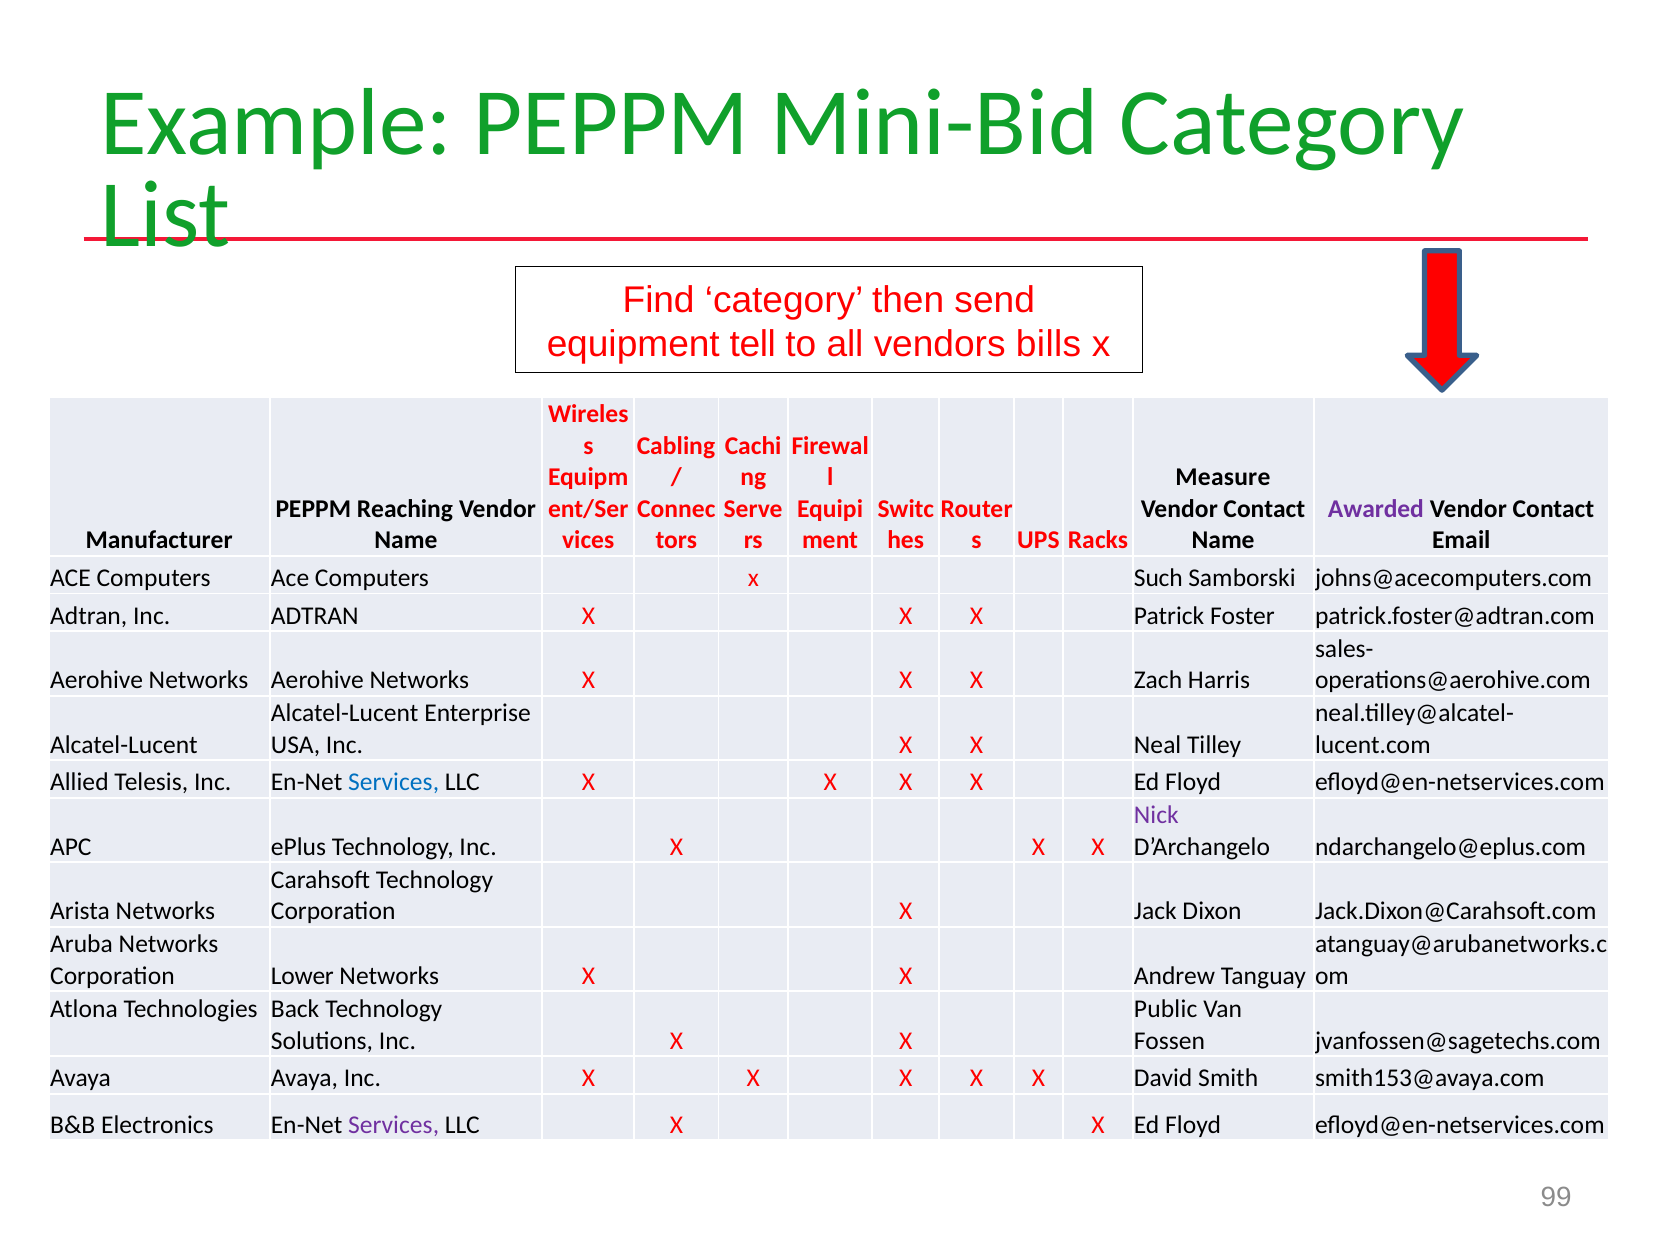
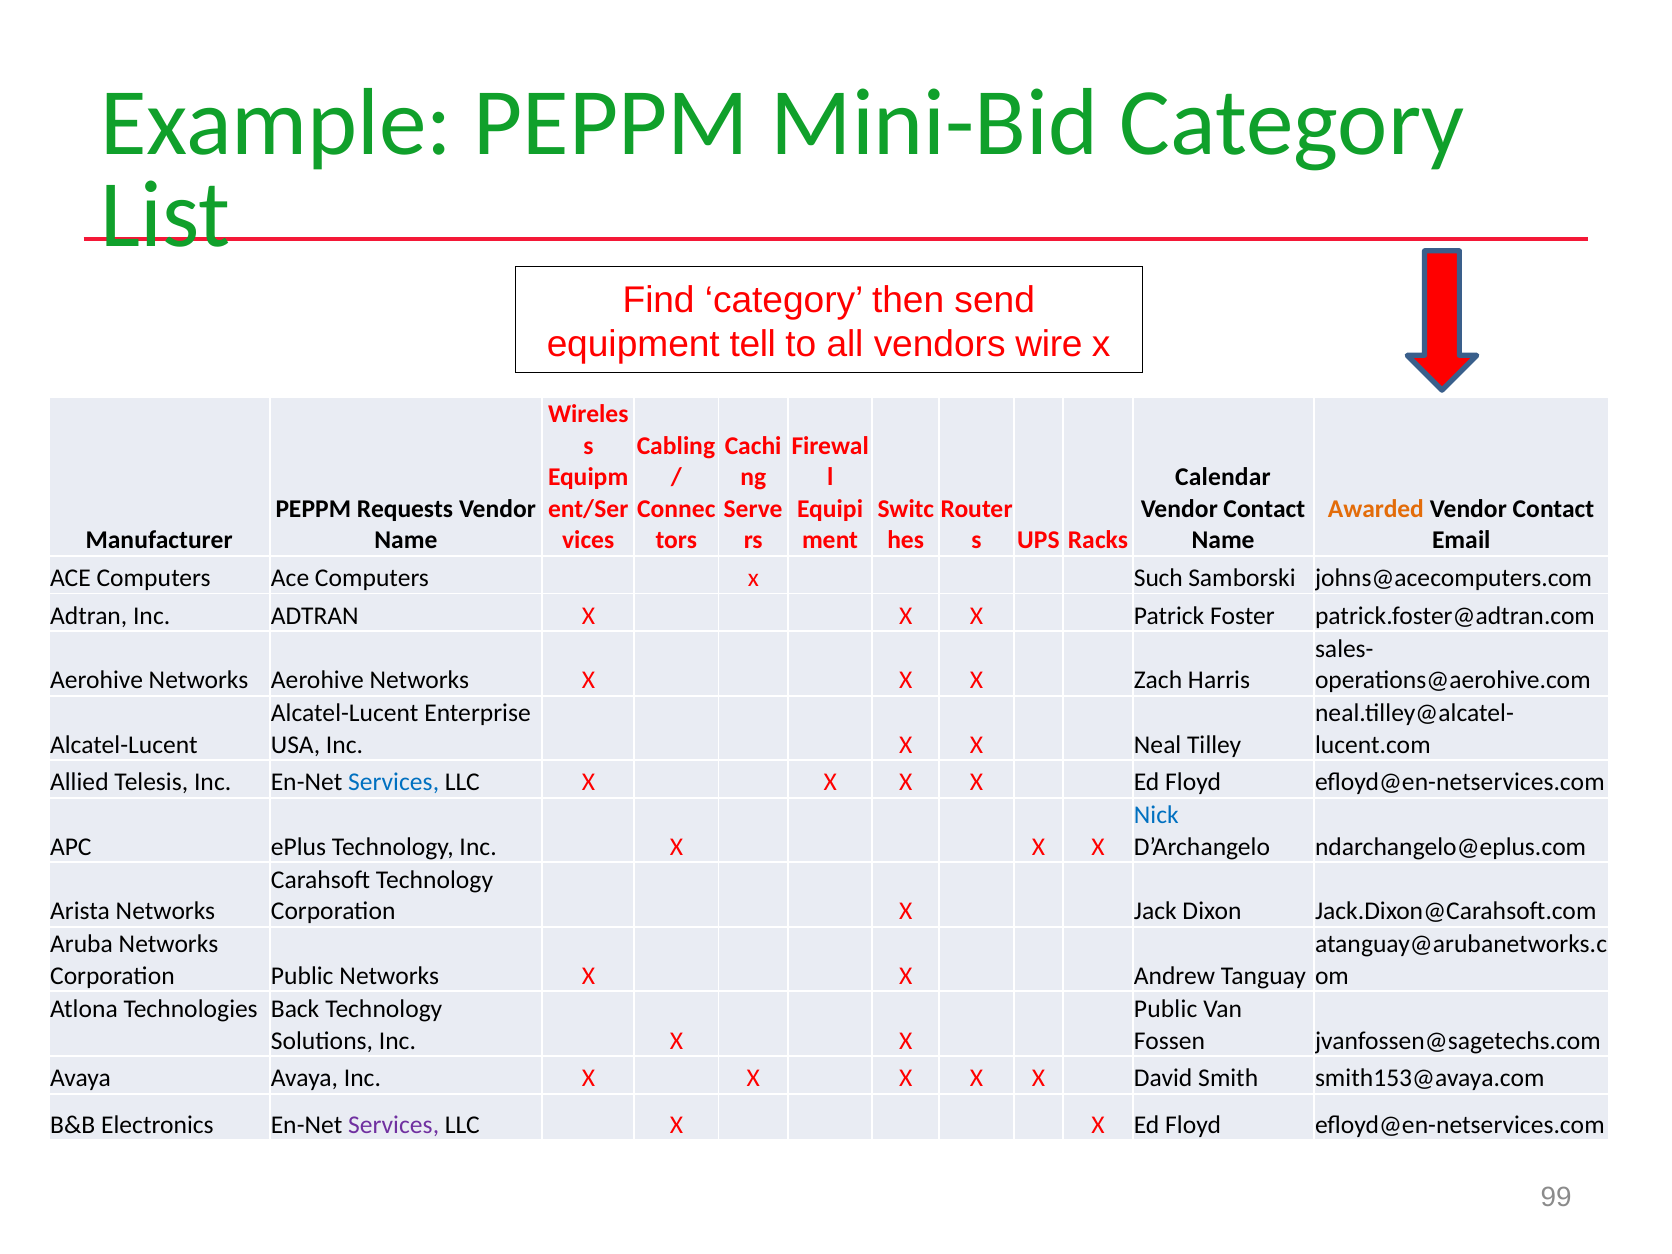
bills: bills -> wire
Measure: Measure -> Calendar
Reaching: Reaching -> Requests
Awarded colour: purple -> orange
Nick colour: purple -> blue
Corporation Lower: Lower -> Public
